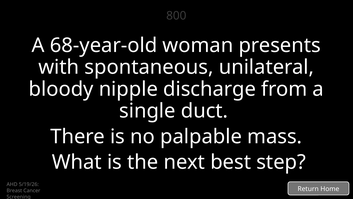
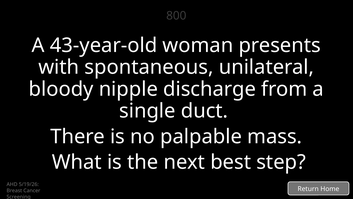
68-year-old: 68-year-old -> 43-year-old
